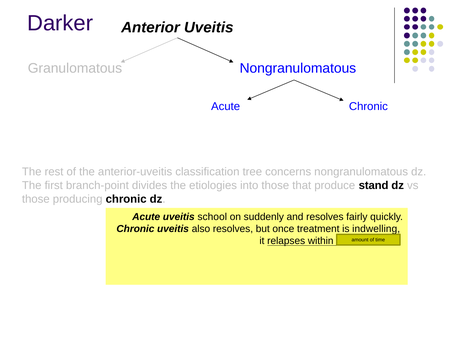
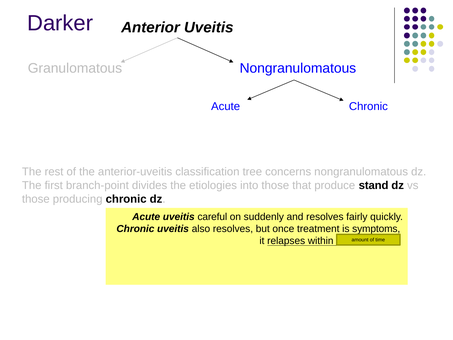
school: school -> careful
indwelling: indwelling -> symptoms
